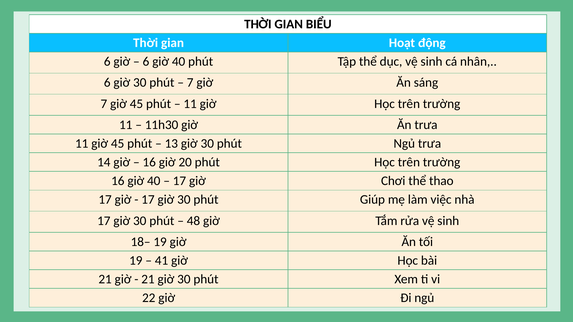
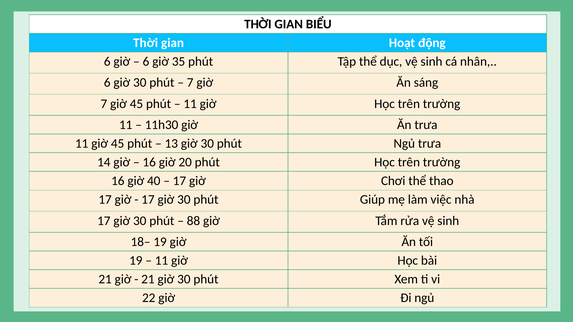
6 giờ 40: 40 -> 35
48: 48 -> 88
41 at (162, 261): 41 -> 11
